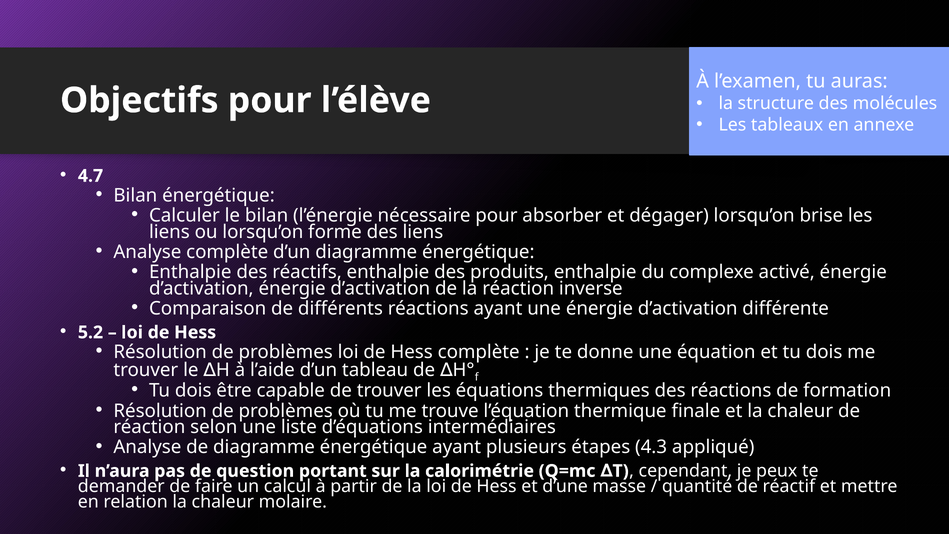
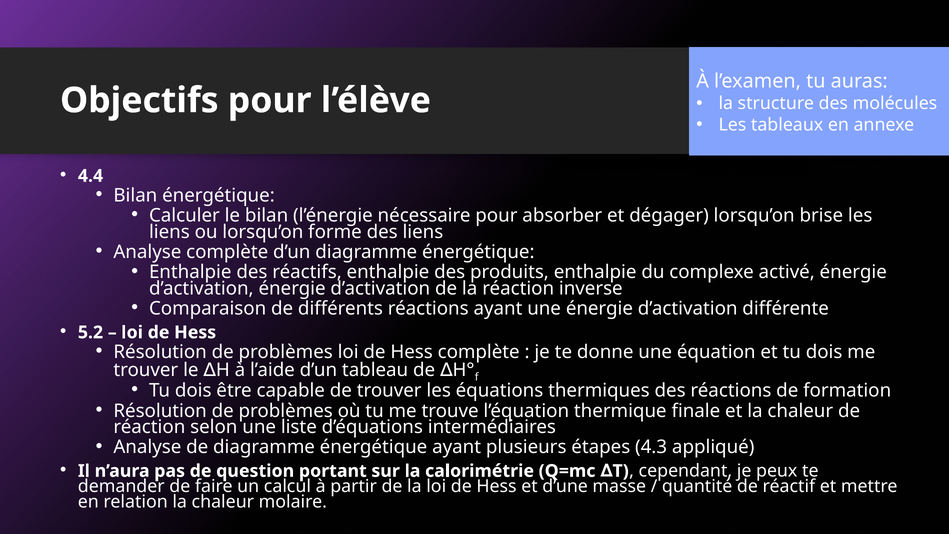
4.7: 4.7 -> 4.4
